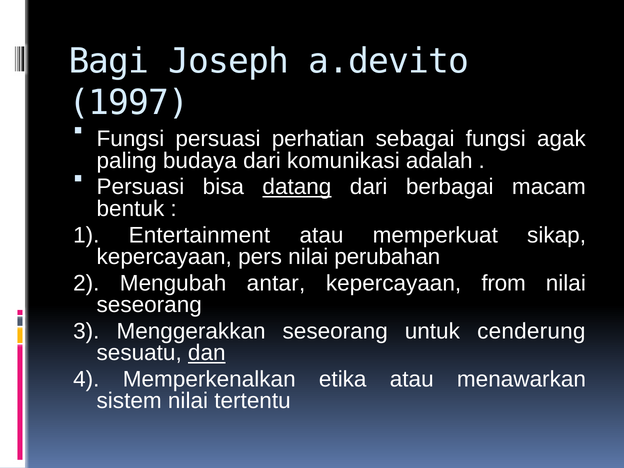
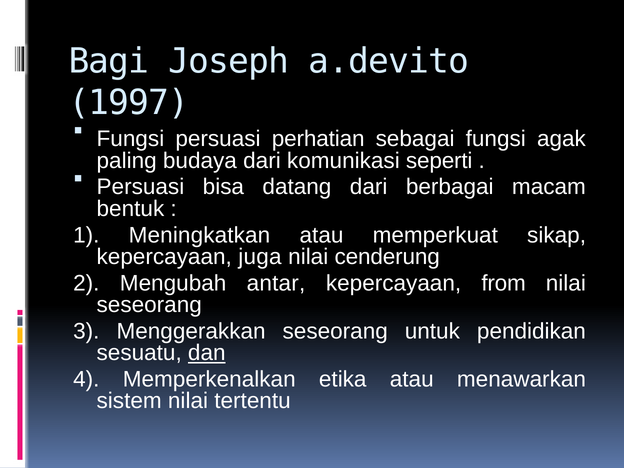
adalah: adalah -> seperti
datang underline: present -> none
Entertainment: Entertainment -> Meningkatkan
pers: pers -> juga
perubahan: perubahan -> cenderung
cenderung: cenderung -> pendidikan
